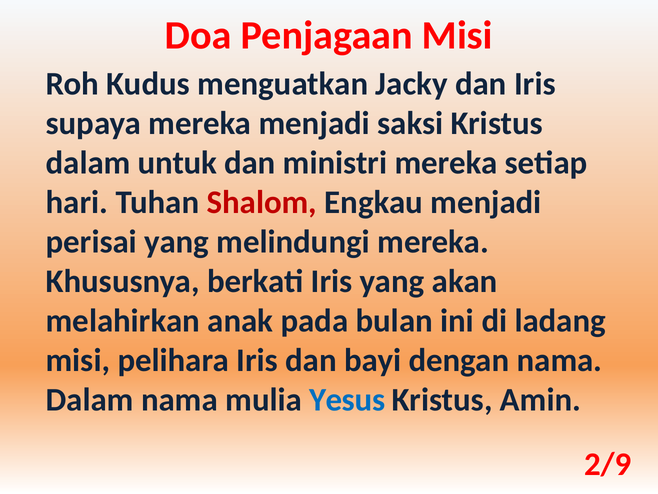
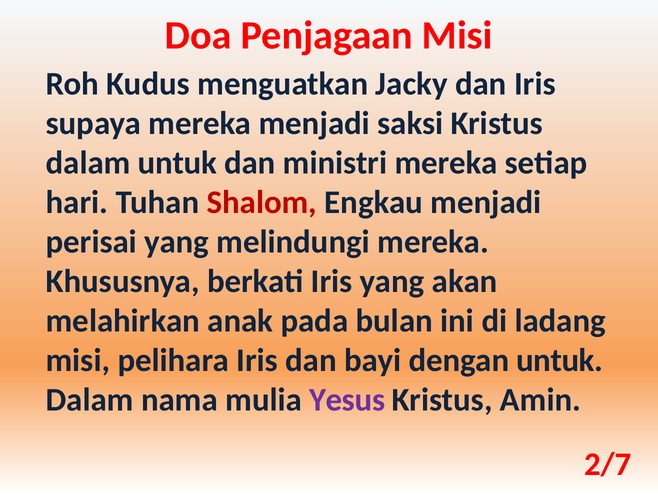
dengan nama: nama -> untuk
Yesus colour: blue -> purple
2/9: 2/9 -> 2/7
